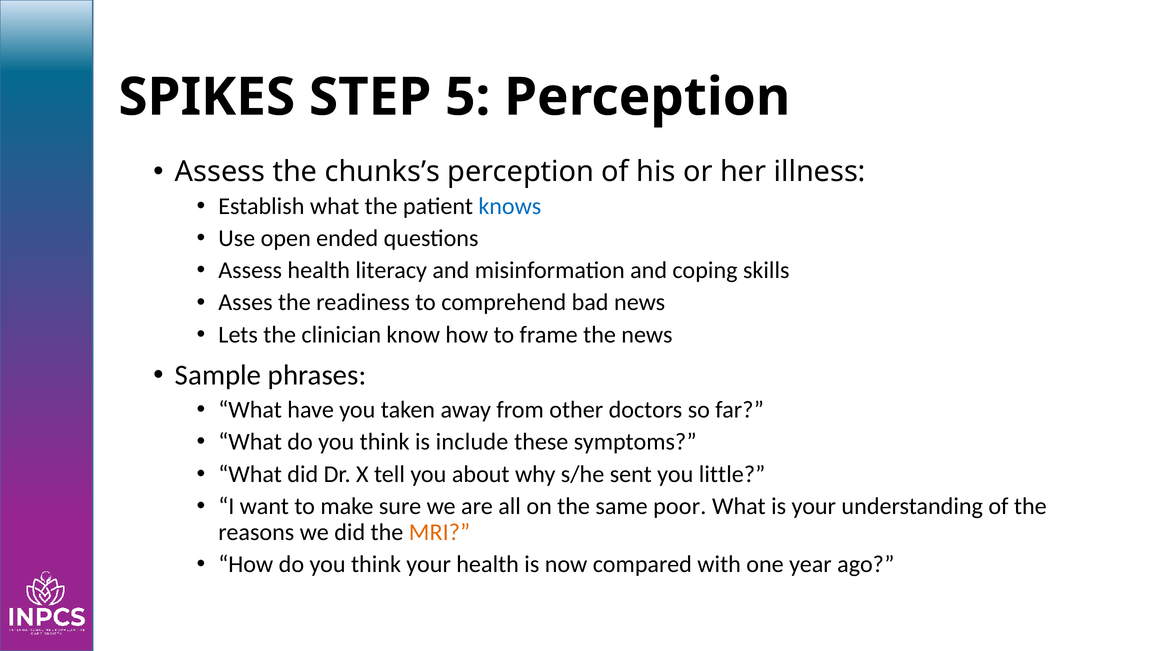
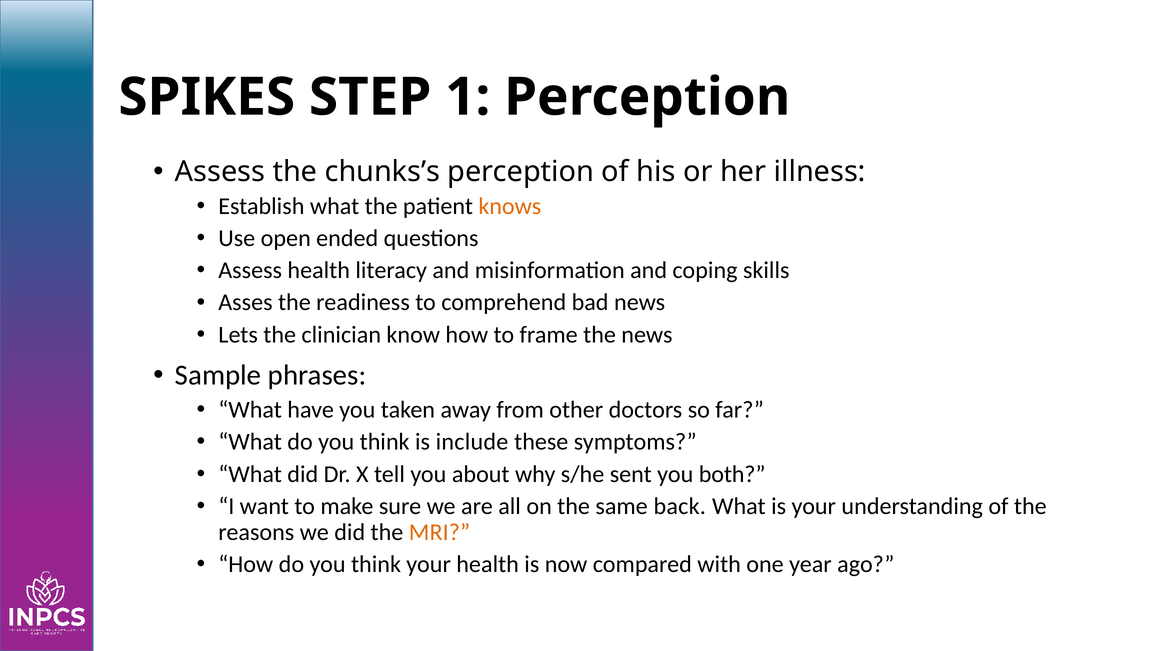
5: 5 -> 1
knows colour: blue -> orange
little: little -> both
poor: poor -> back
